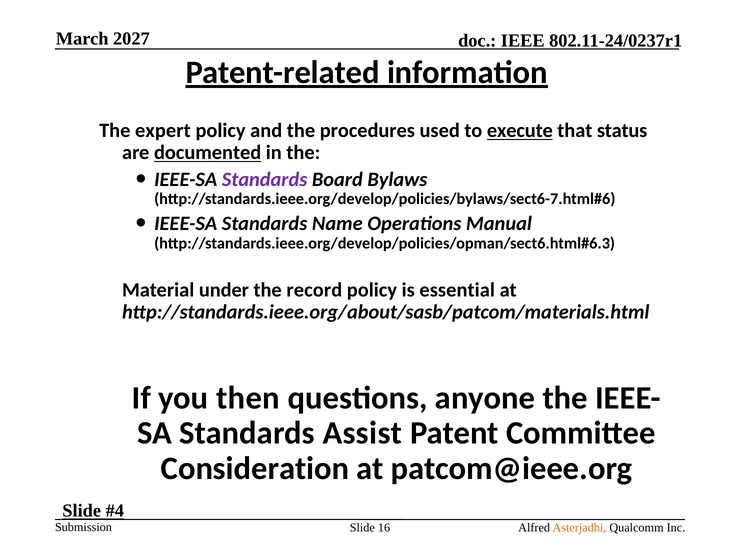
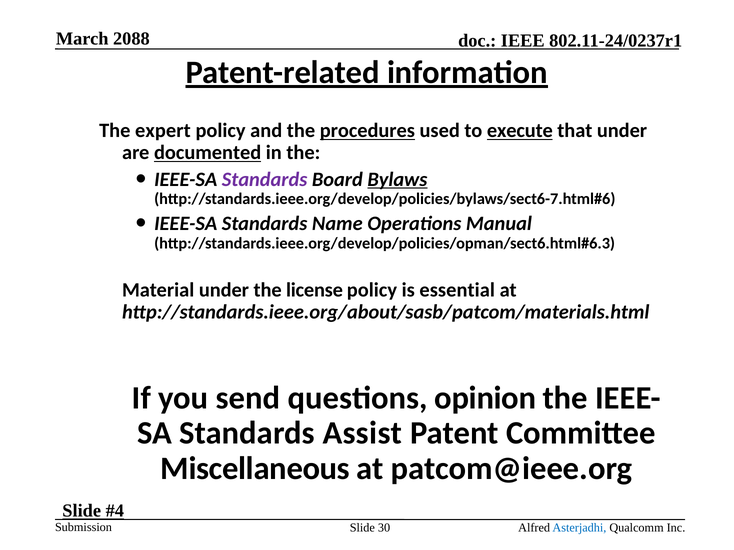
2027: 2027 -> 2088
procedures underline: none -> present
that status: status -> under
Bylaws underline: none -> present
record: record -> license
then: then -> send
anyone: anyone -> opinion
Consideration: Consideration -> Miscellaneous
16: 16 -> 30
Asterjadhi colour: orange -> blue
